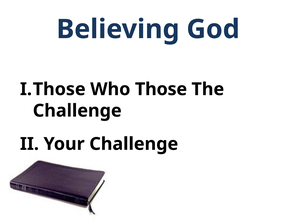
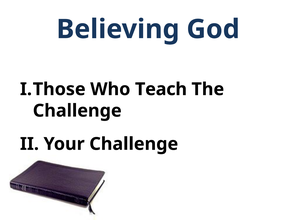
Those: Those -> Teach
